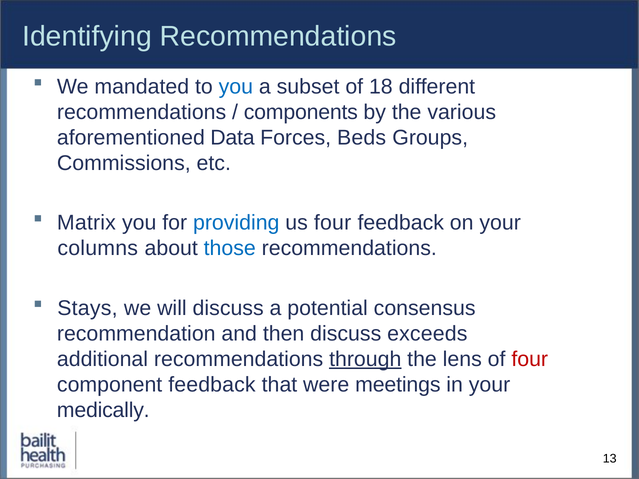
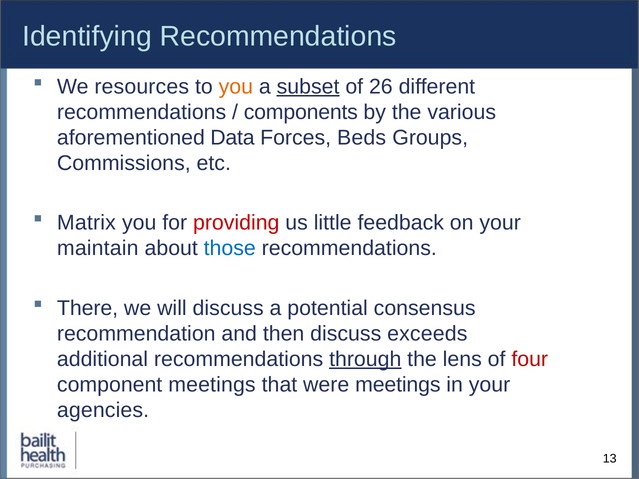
mandated: mandated -> resources
you at (236, 87) colour: blue -> orange
subset underline: none -> present
18: 18 -> 26
providing colour: blue -> red
us four: four -> little
columns: columns -> maintain
Stays: Stays -> There
component feedback: feedback -> meetings
medically: medically -> agencies
